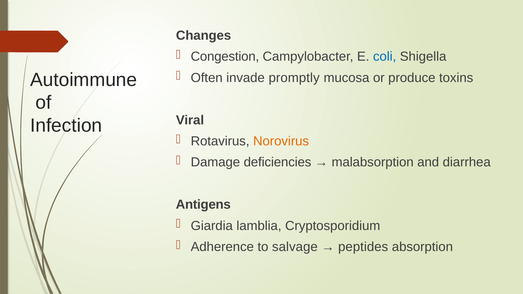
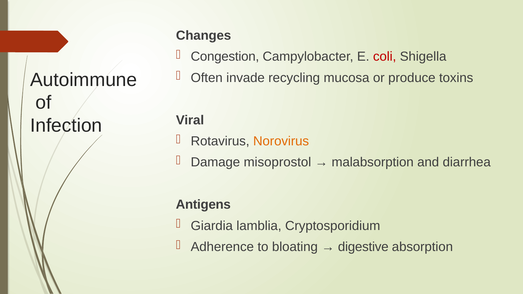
coli colour: blue -> red
promptly: promptly -> recycling
deficiencies: deficiencies -> misoprostol
salvage: salvage -> bloating
peptides: peptides -> digestive
